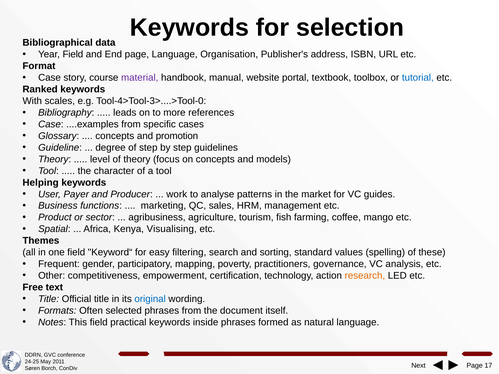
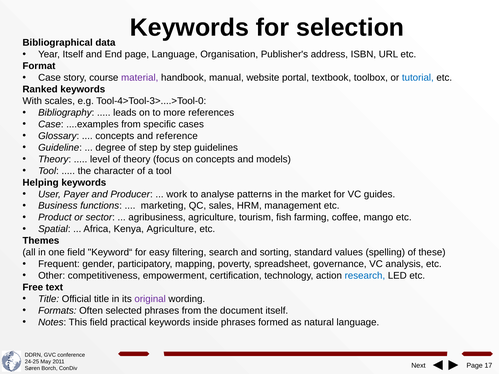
Year Field: Field -> Itself
promotion: promotion -> reference
Kenya Visualising: Visualising -> Agriculture
practitioners: practitioners -> spreadsheet
research colour: orange -> blue
original colour: blue -> purple
